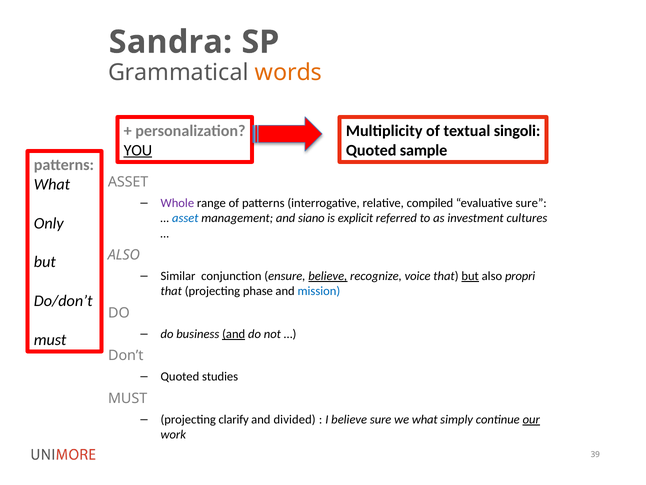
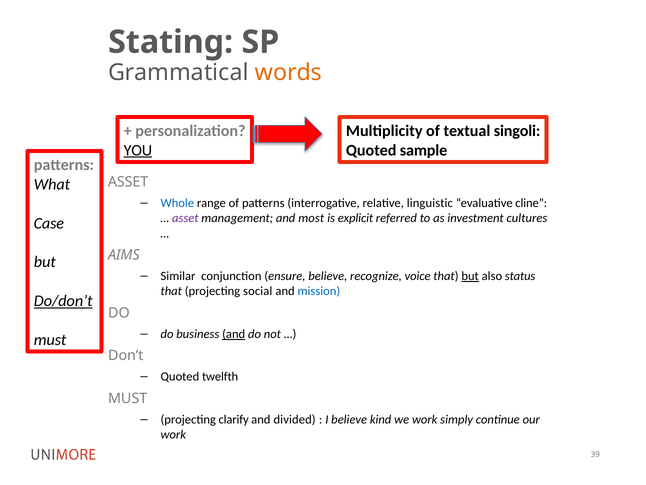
Sandra: Sandra -> Stating
Whole colour: purple -> blue
compiled: compiled -> linguistic
evaluative sure: sure -> cline
asset at (185, 218) colour: blue -> purple
siano: siano -> most
Only: Only -> Case
ALSO at (124, 255): ALSO -> AIMS
believe at (328, 276) underline: present -> none
propri: propri -> status
phase: phase -> social
Do/don’t underline: none -> present
studies: studies -> twelfth
believe sure: sure -> kind
we what: what -> work
our underline: present -> none
